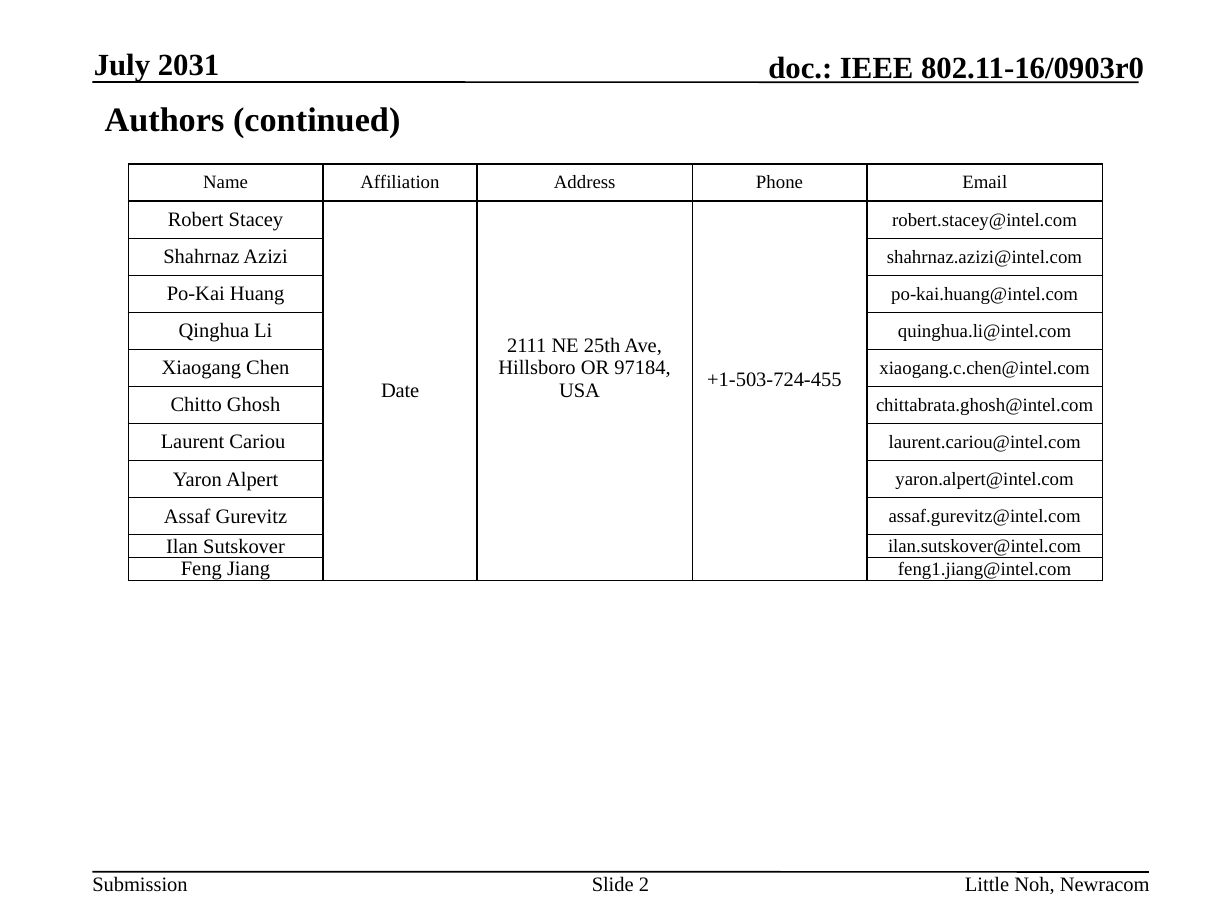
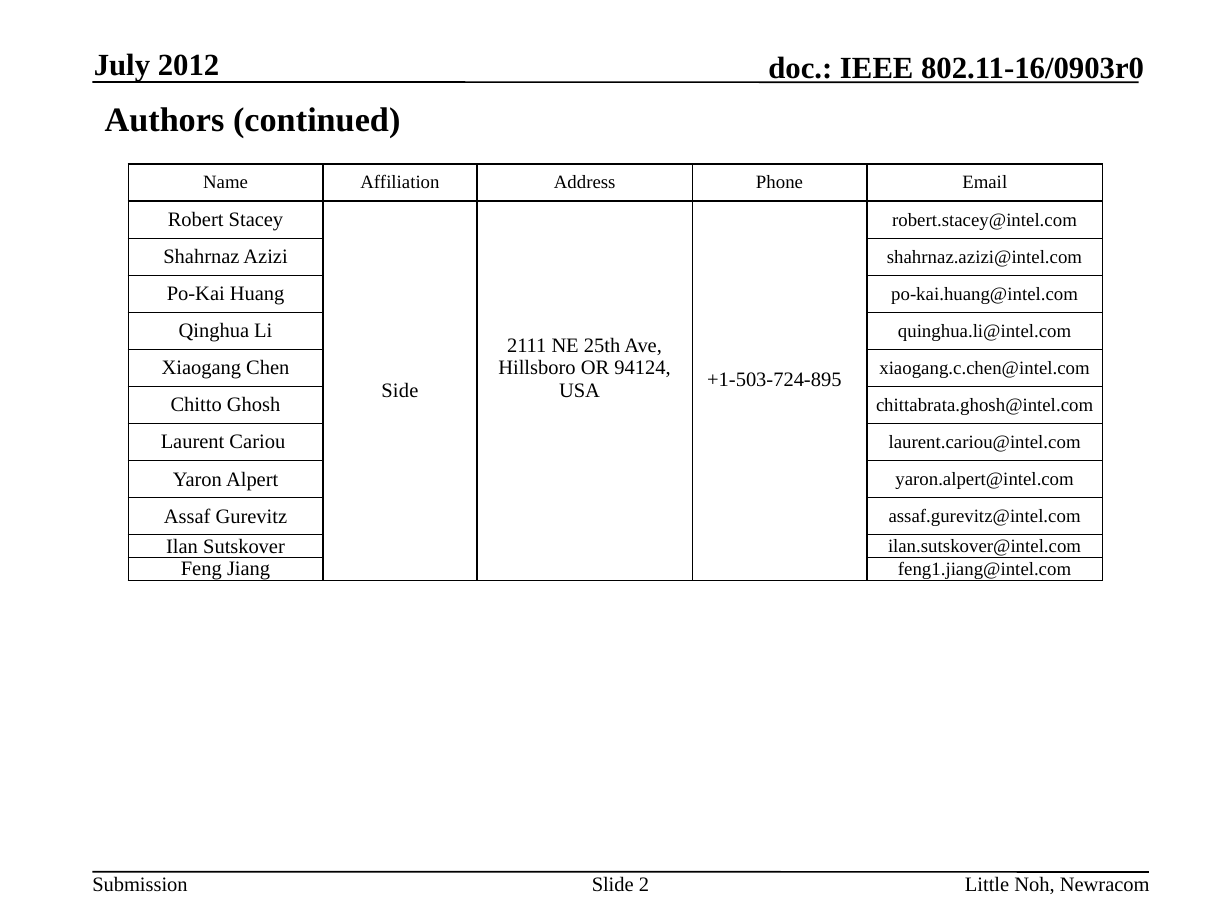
2031: 2031 -> 2012
97184: 97184 -> 94124
+1-503-724-455: +1-503-724-455 -> +1-503-724-895
Date: Date -> Side
